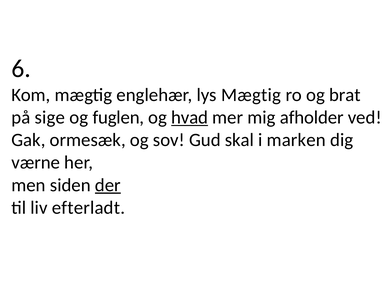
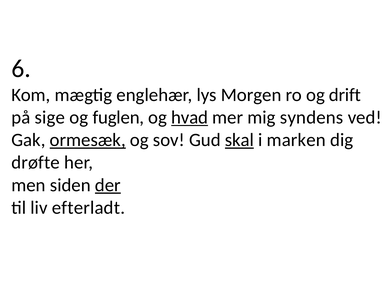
lys Mægtig: Mægtig -> Morgen
brat: brat -> drift
afholder: afholder -> syndens
ormesæk underline: none -> present
skal underline: none -> present
værne: værne -> drøfte
